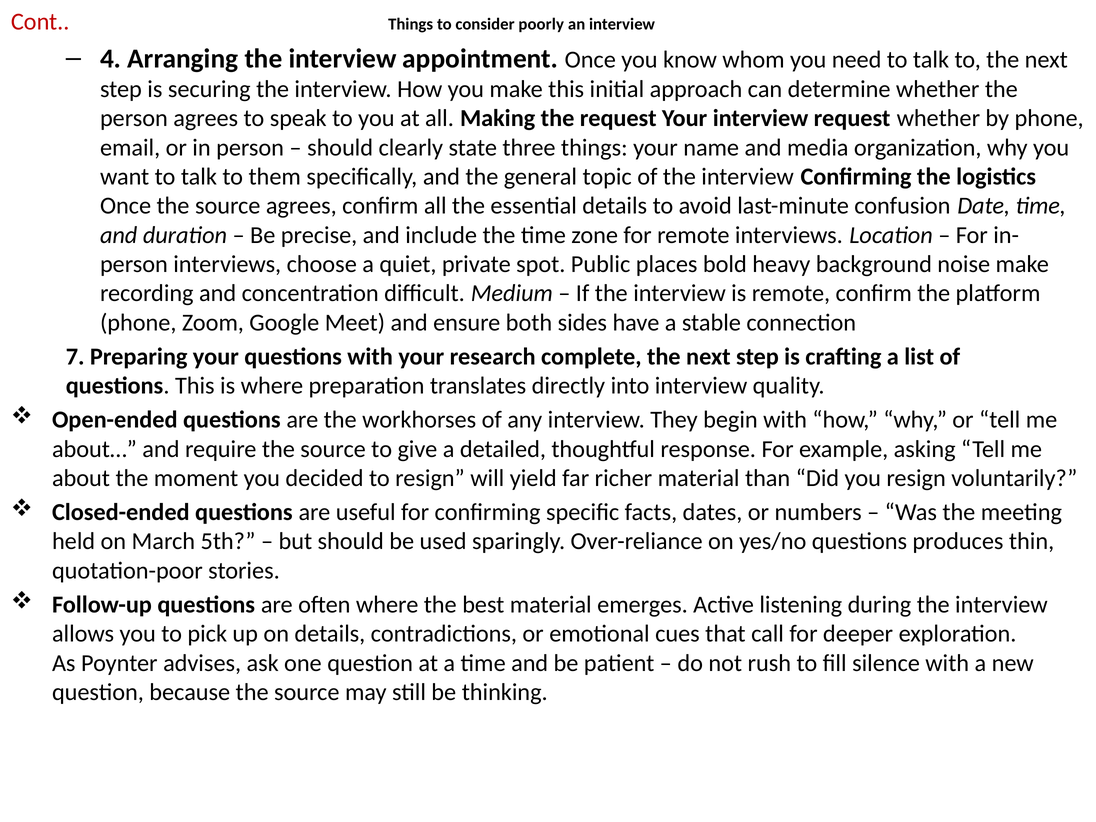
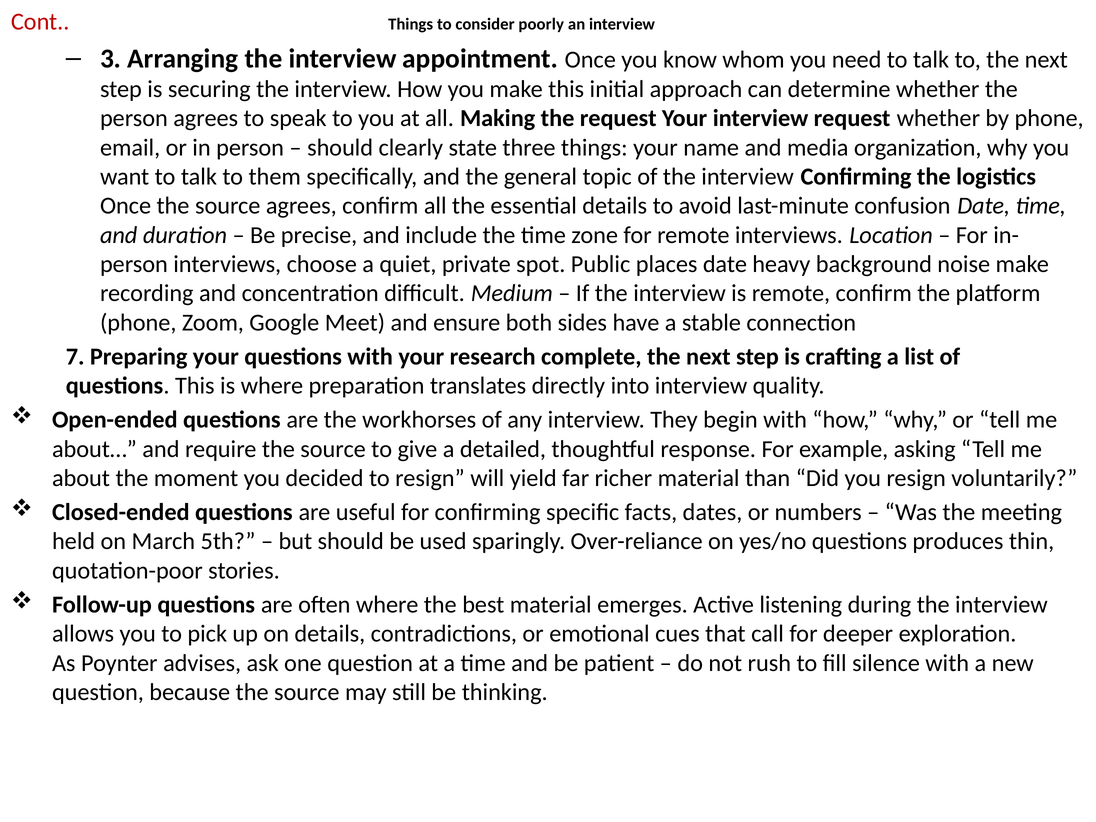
4: 4 -> 3
places bold: bold -> date
